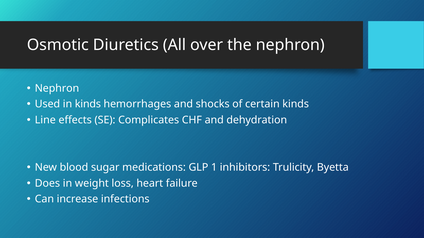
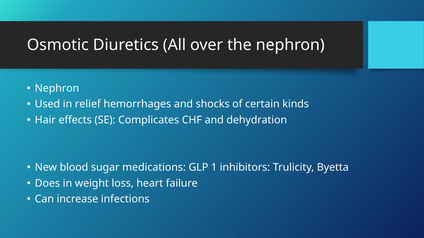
in kinds: kinds -> relief
Line: Line -> Hair
